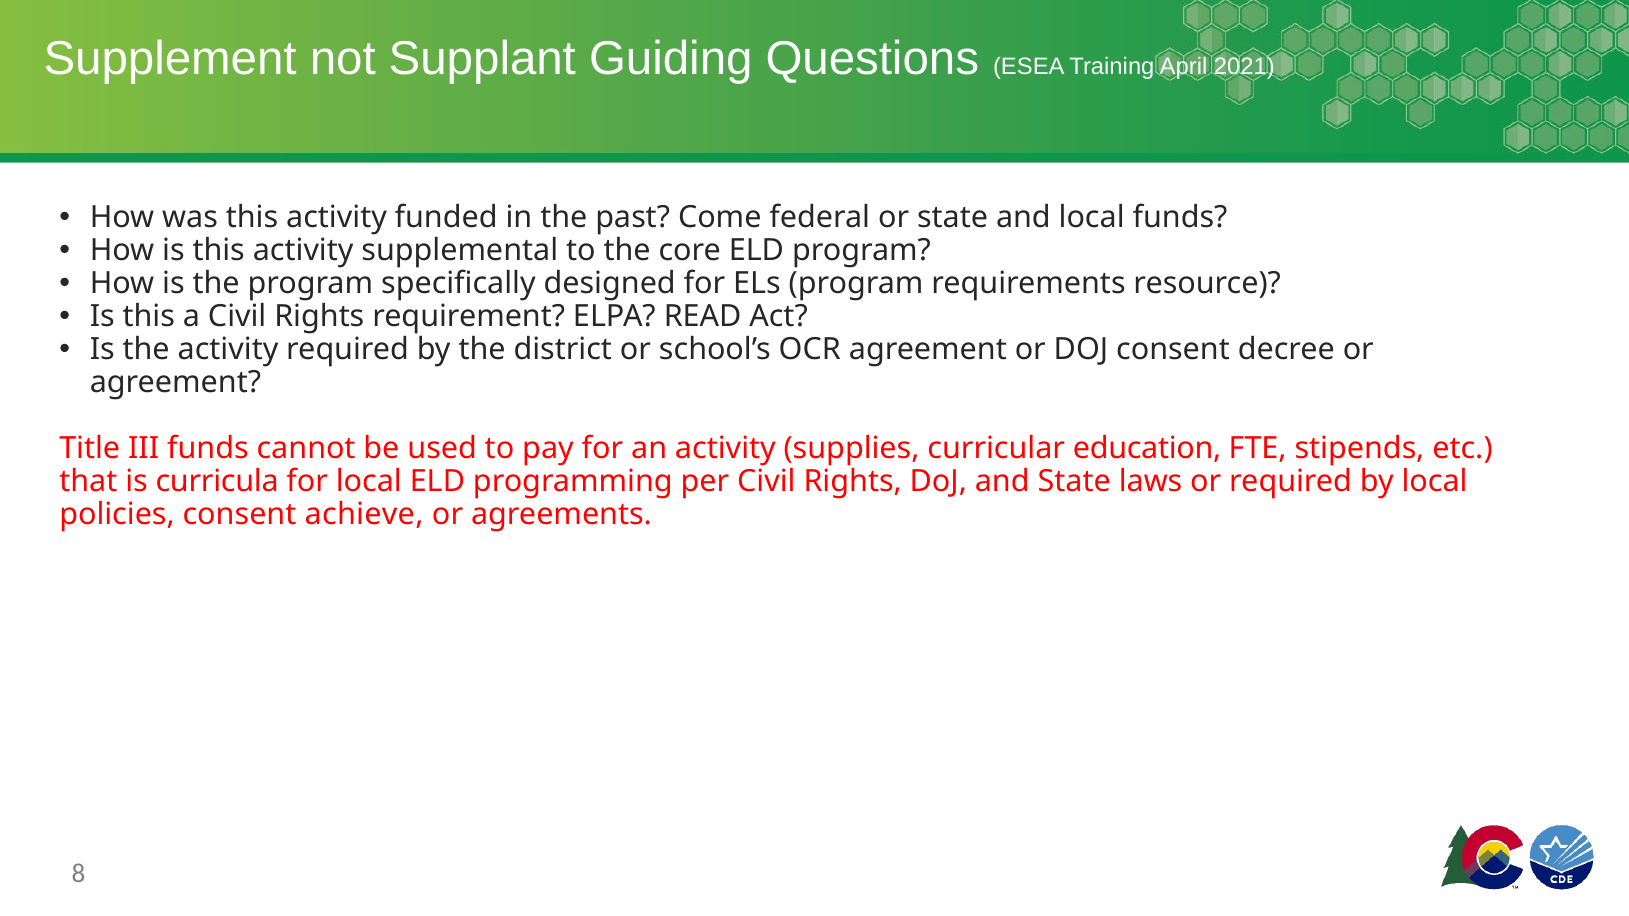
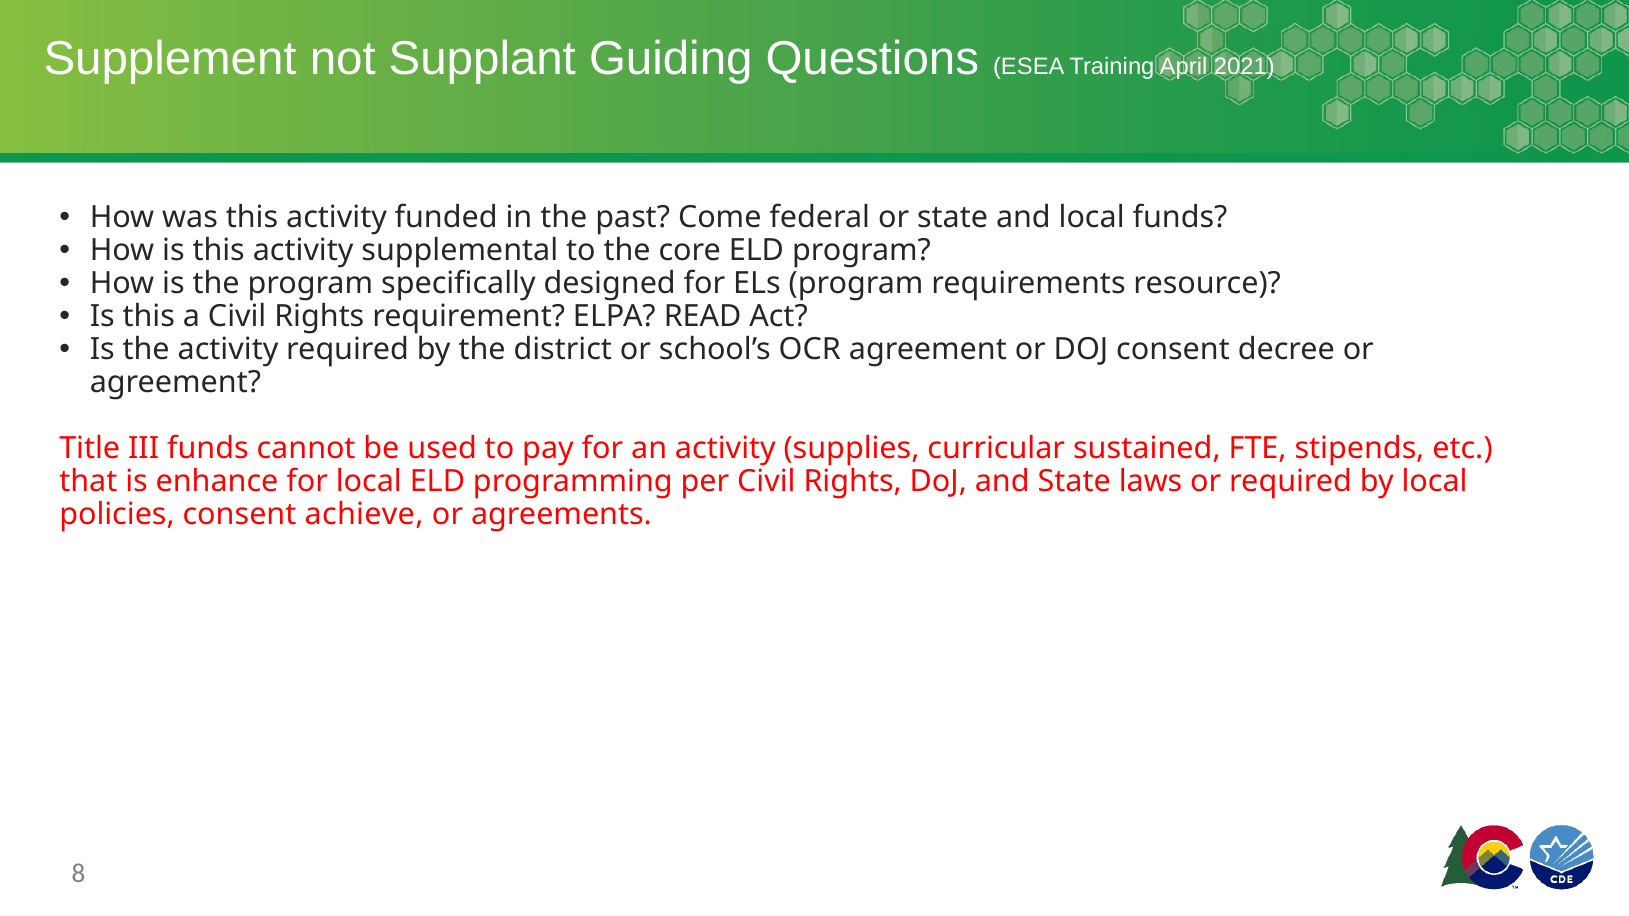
education: education -> sustained
curricula: curricula -> enhance
